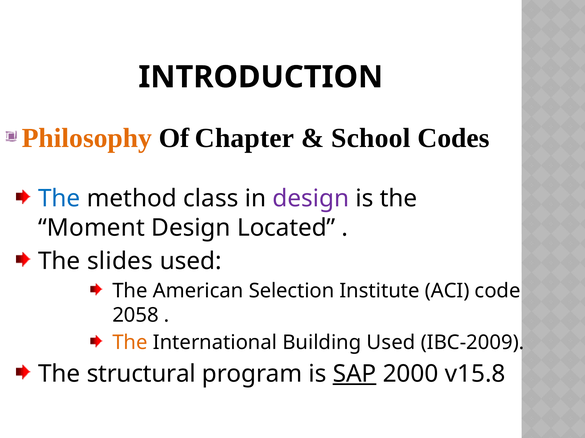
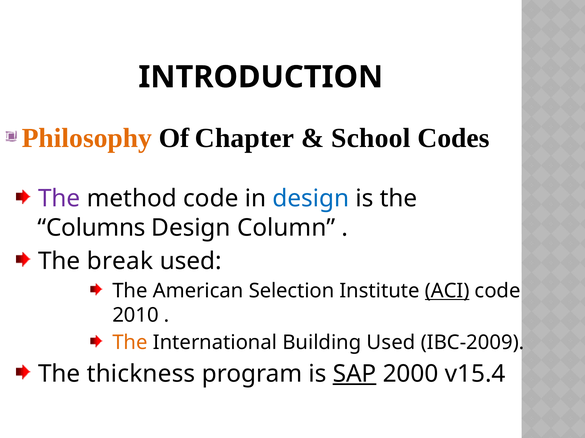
The at (59, 199) colour: blue -> purple
method class: class -> code
design at (311, 199) colour: purple -> blue
Moment: Moment -> Columns
Located: Located -> Column
slides: slides -> break
ACI underline: none -> present
2058: 2058 -> 2010
structural: structural -> thickness
v15.8: v15.8 -> v15.4
